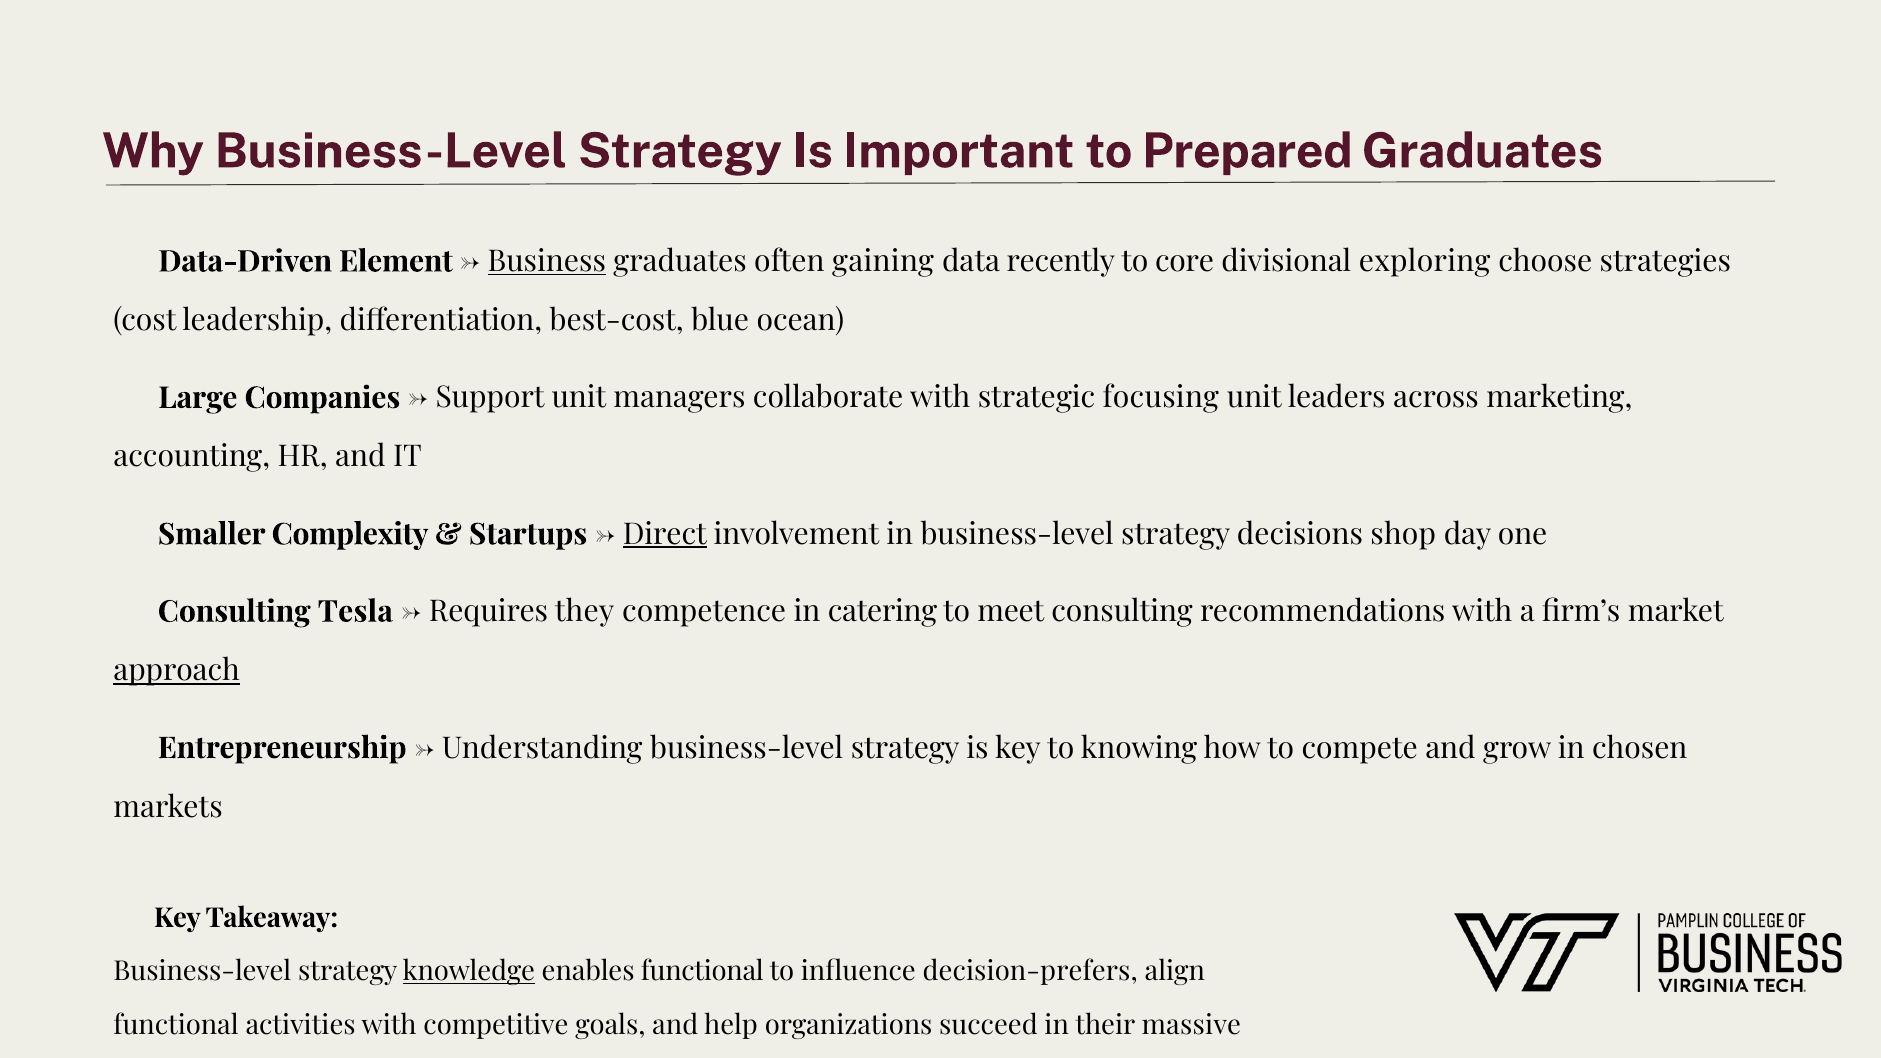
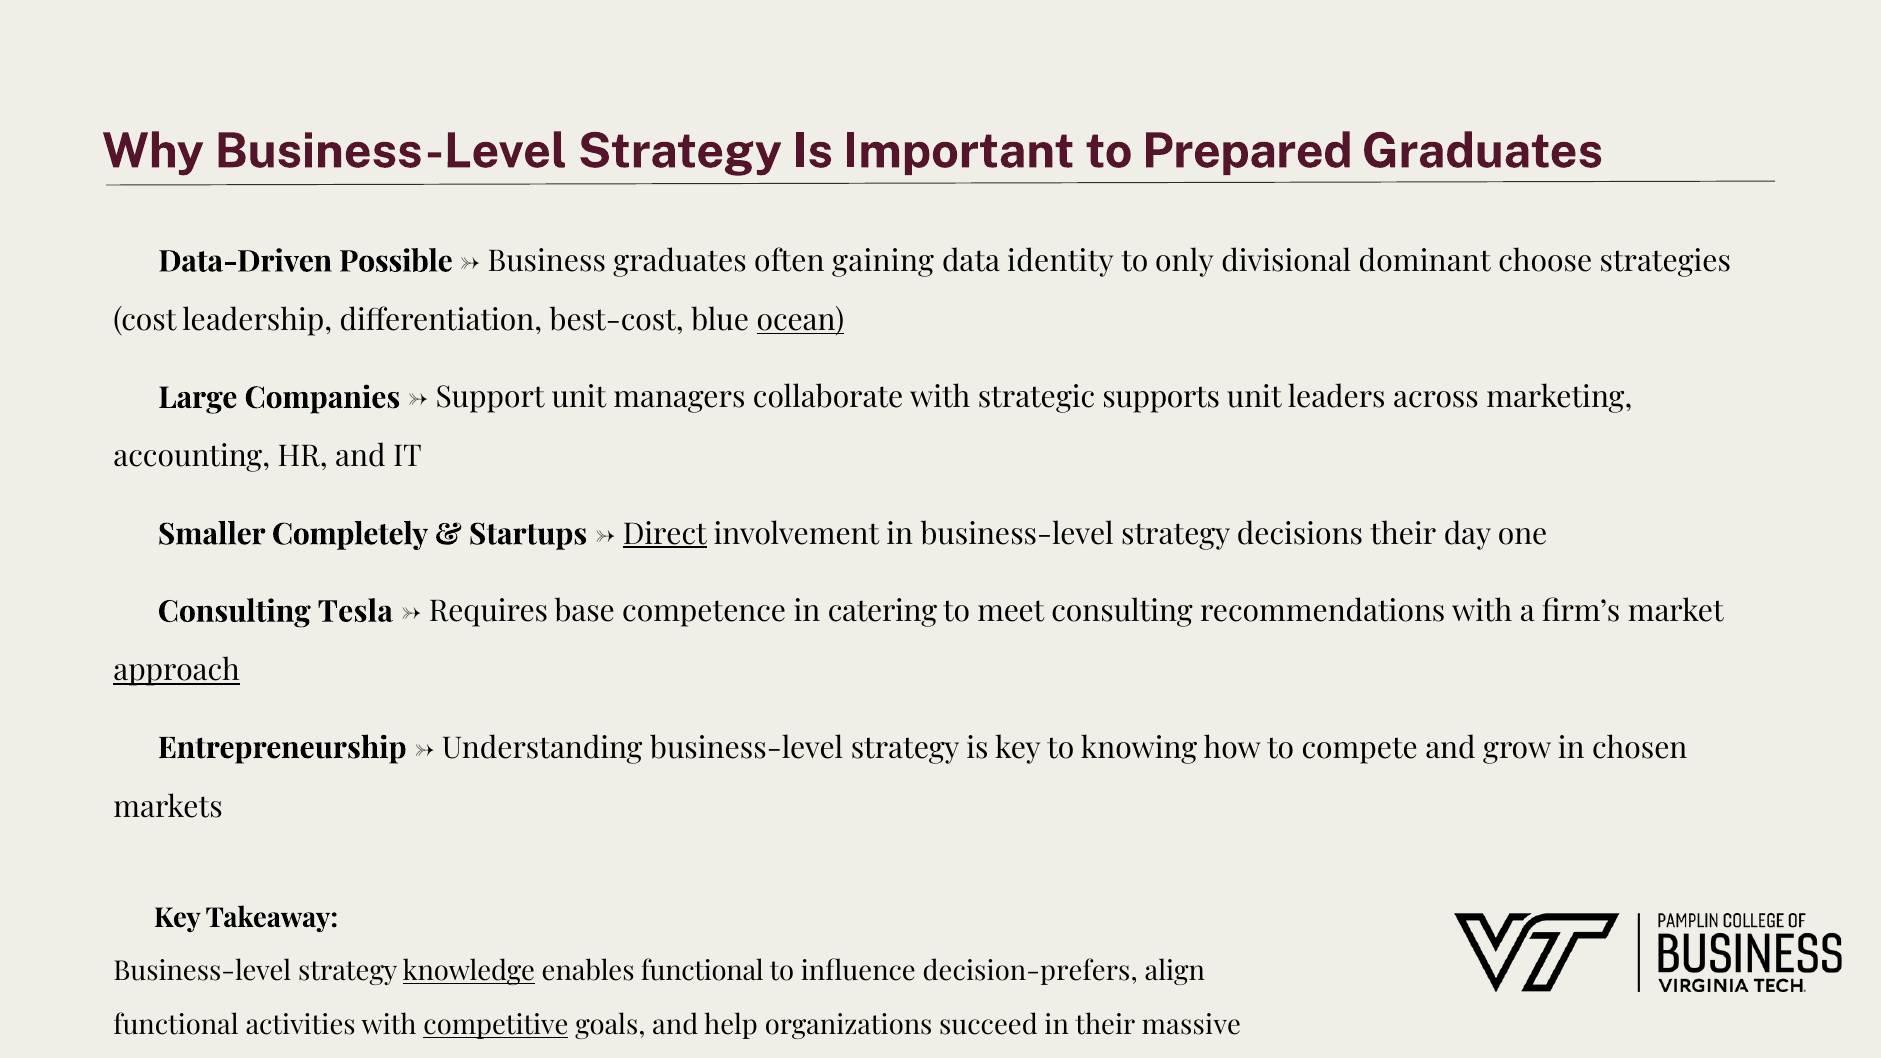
Element: Element -> Possible
Business underline: present -> none
recently: recently -> identity
core: core -> only
exploring: exploring -> dominant
ocean underline: none -> present
focusing: focusing -> supports
Complexity: Complexity -> Completely
decisions shop: shop -> their
they: they -> base
competitive underline: none -> present
